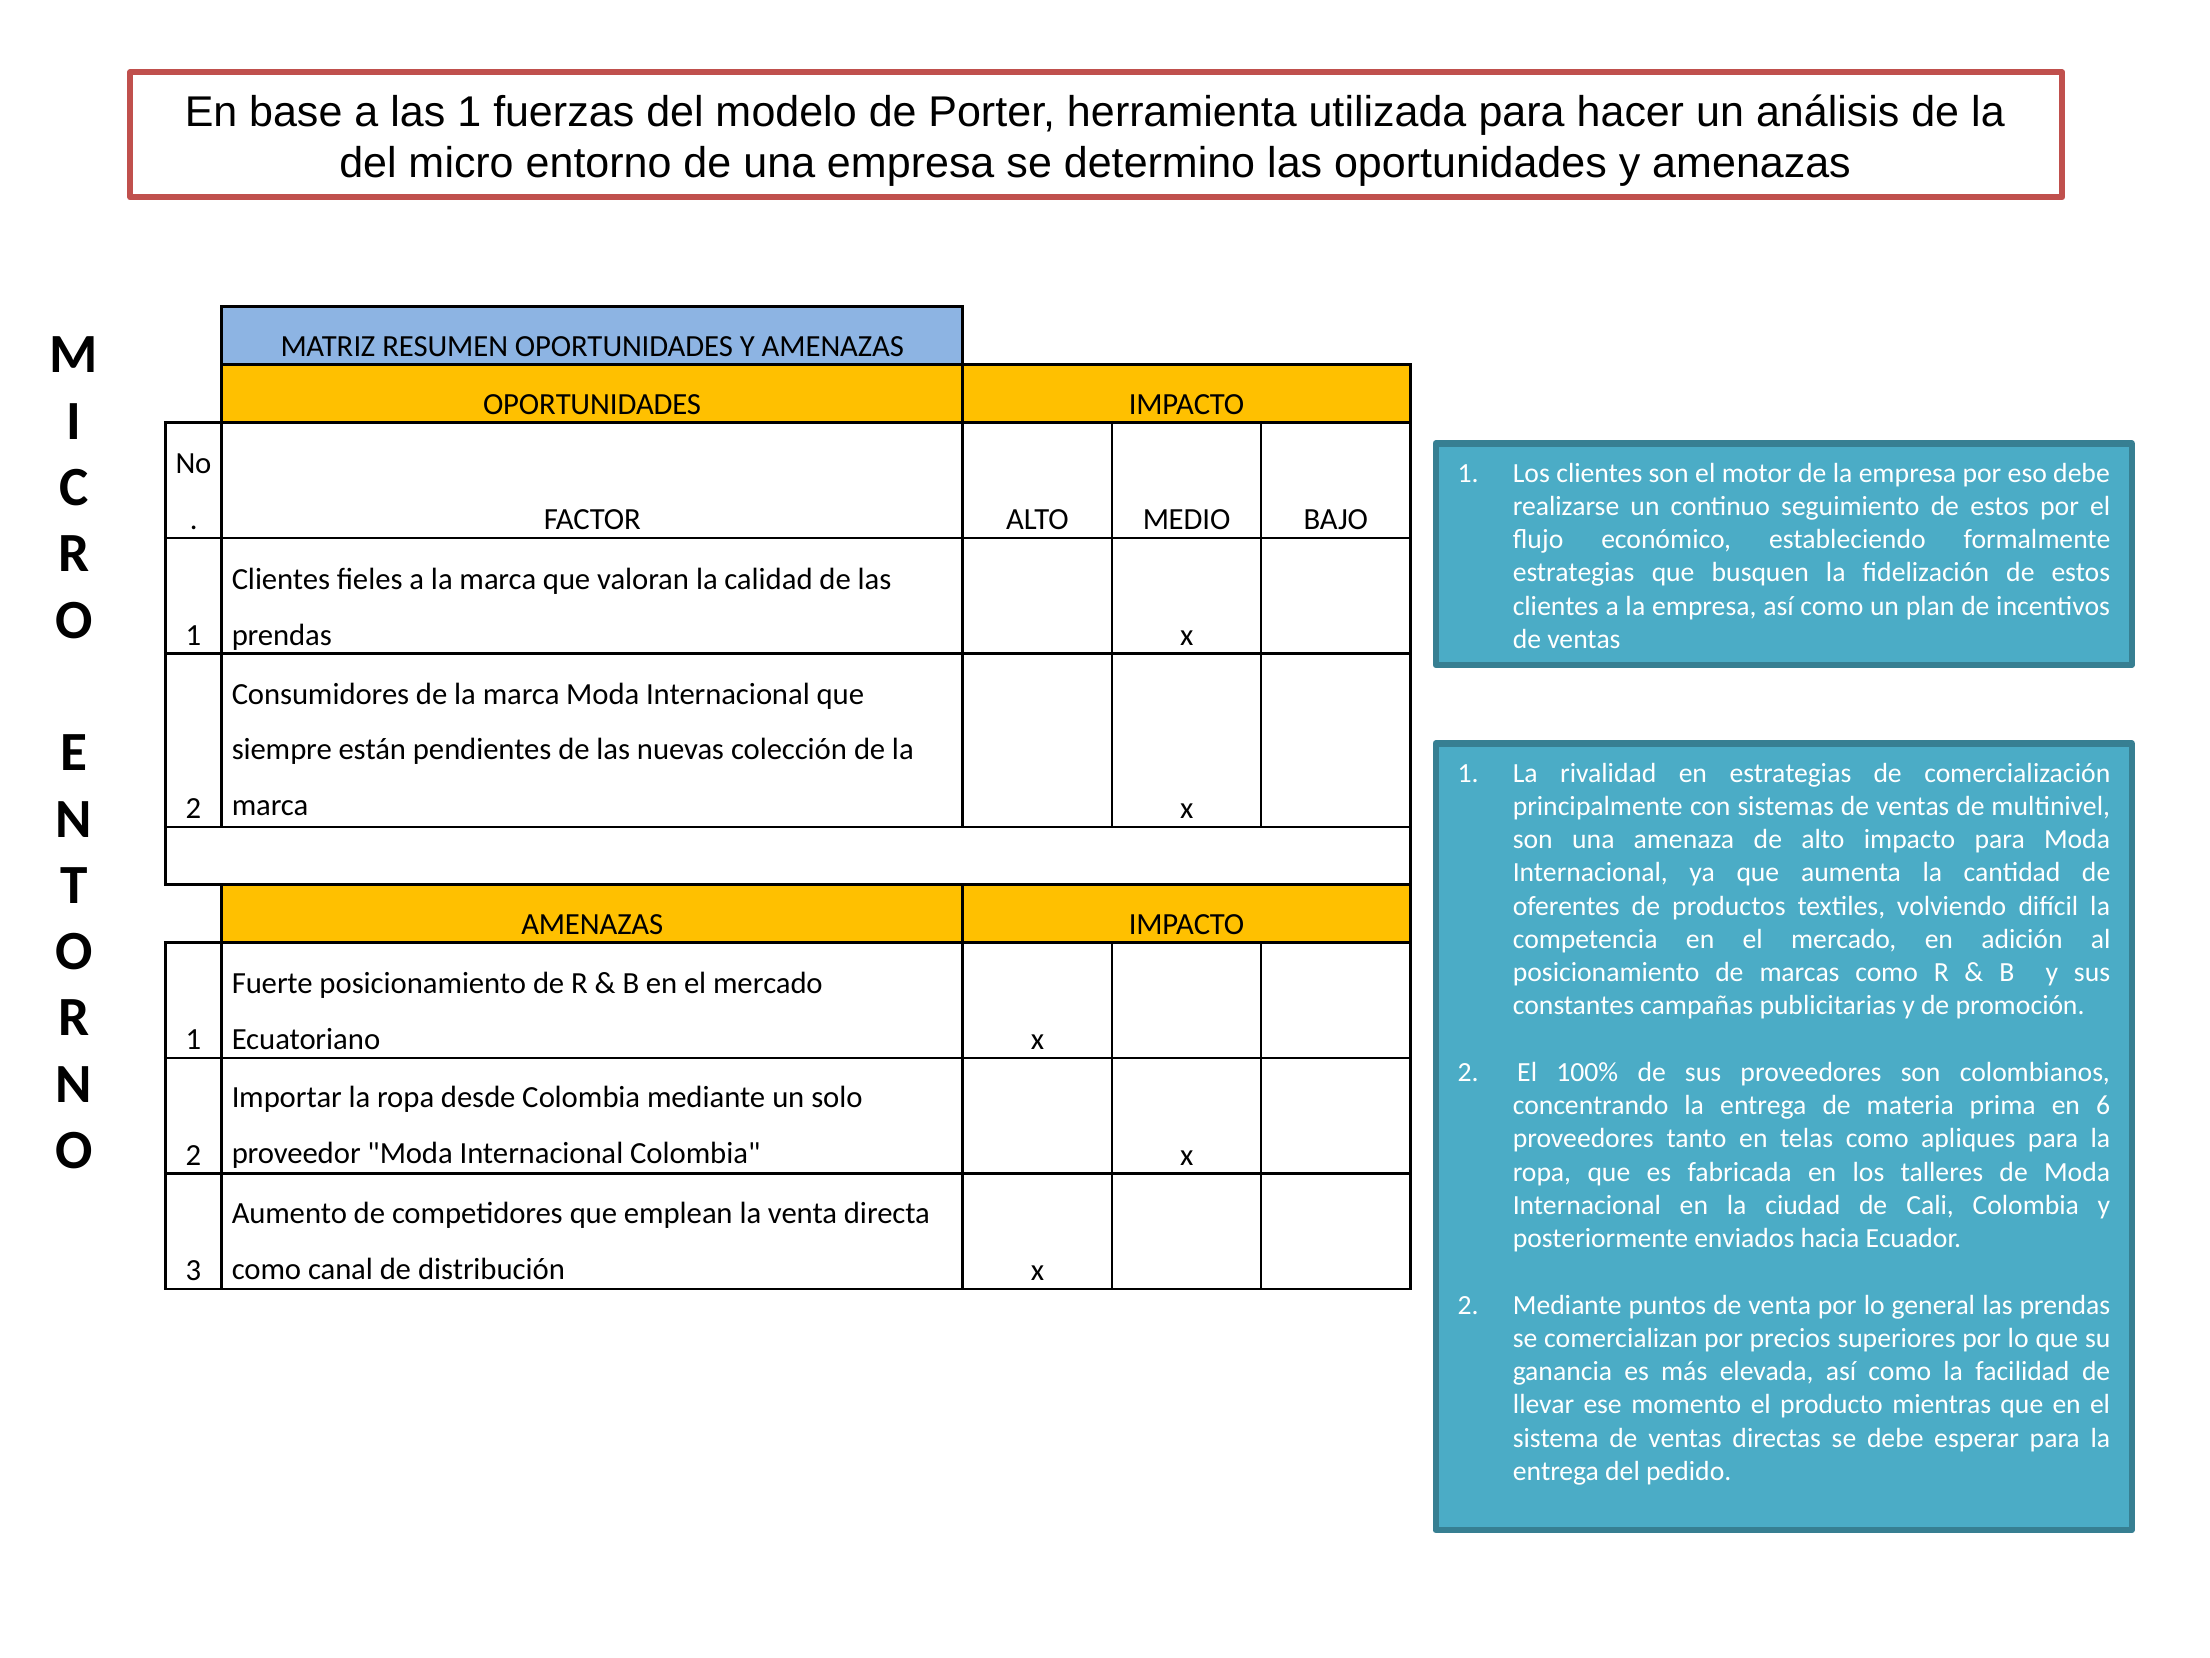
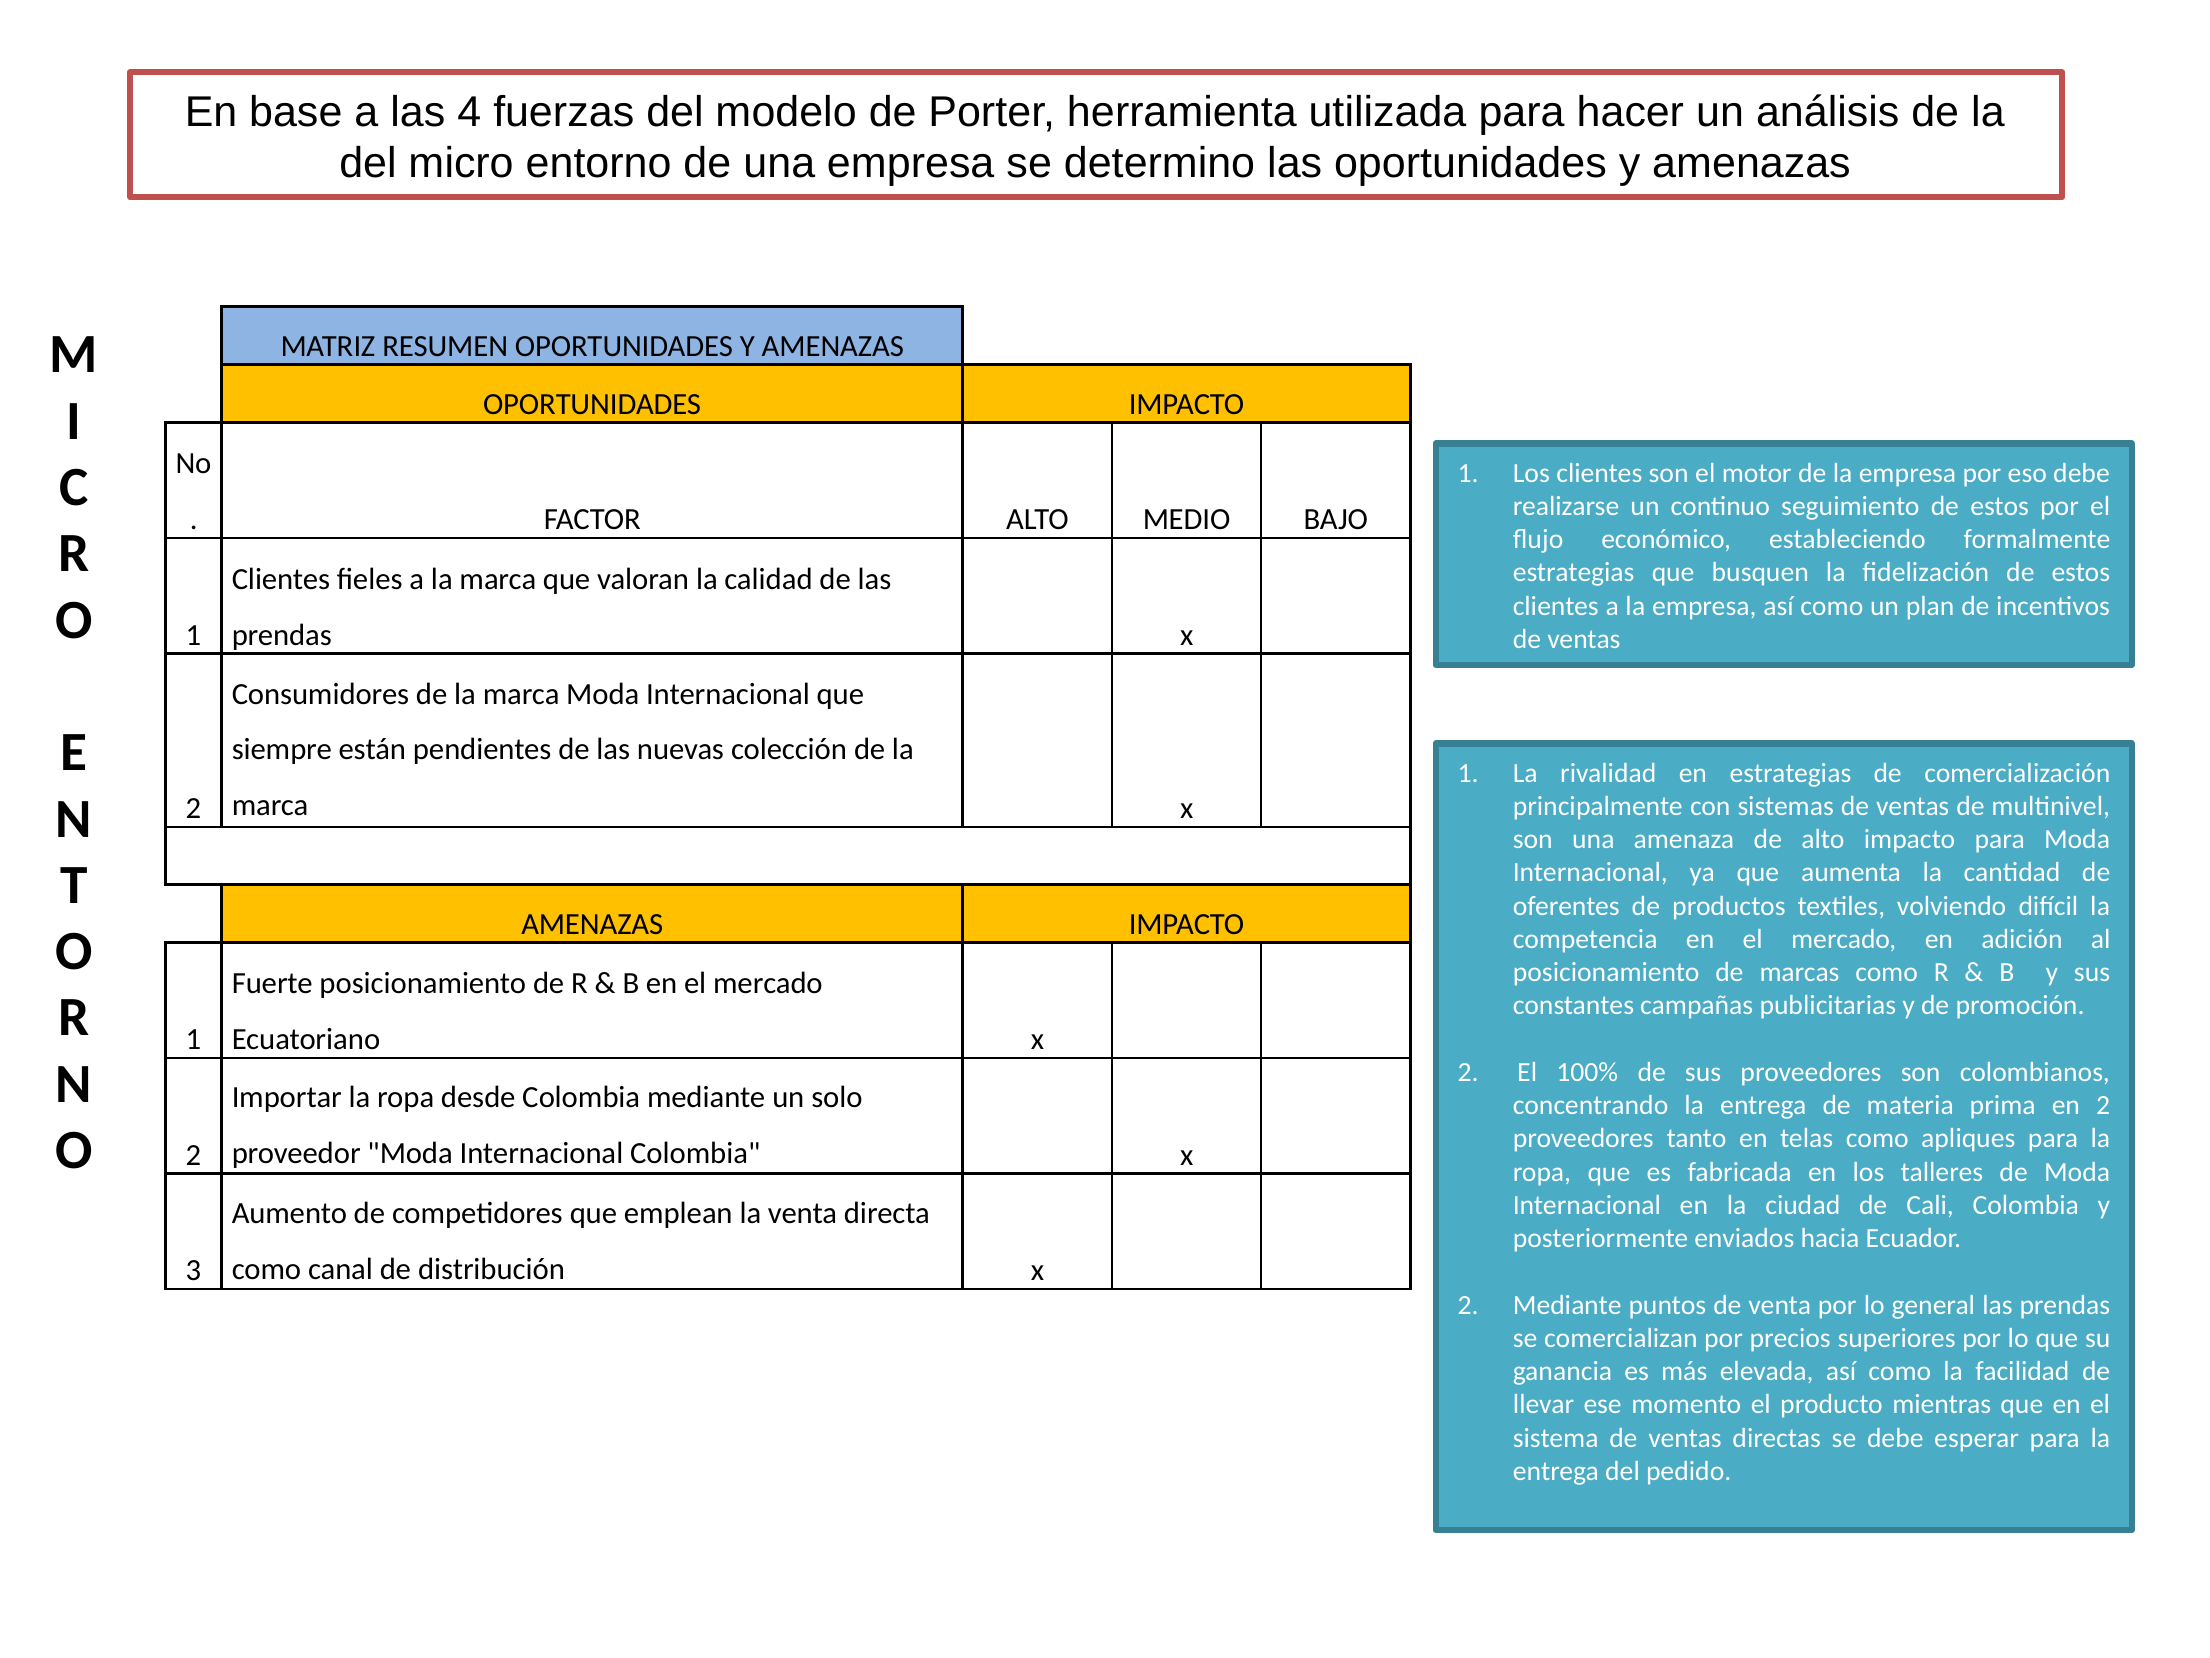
las 1: 1 -> 4
en 6: 6 -> 2
